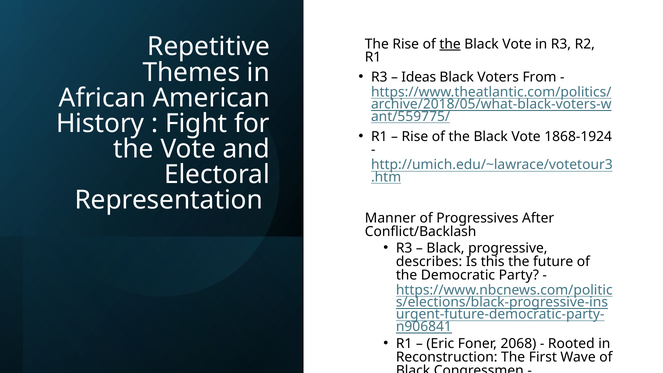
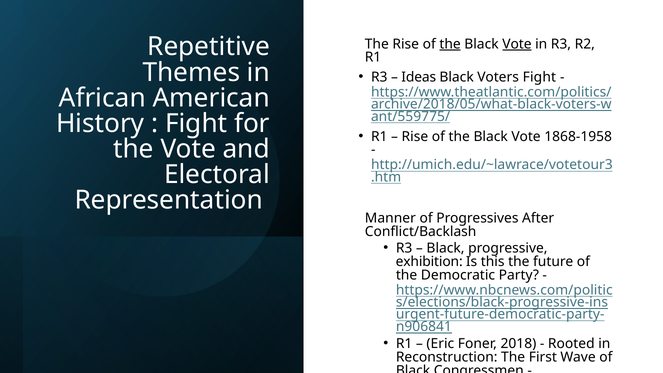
Vote at (517, 44) underline: none -> present
Voters From: From -> Fight
1868-1924: 1868-1924 -> 1868-1958
describes: describes -> exhibition
2068: 2068 -> 2018
